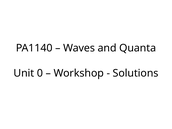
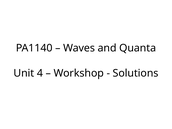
0: 0 -> 4
